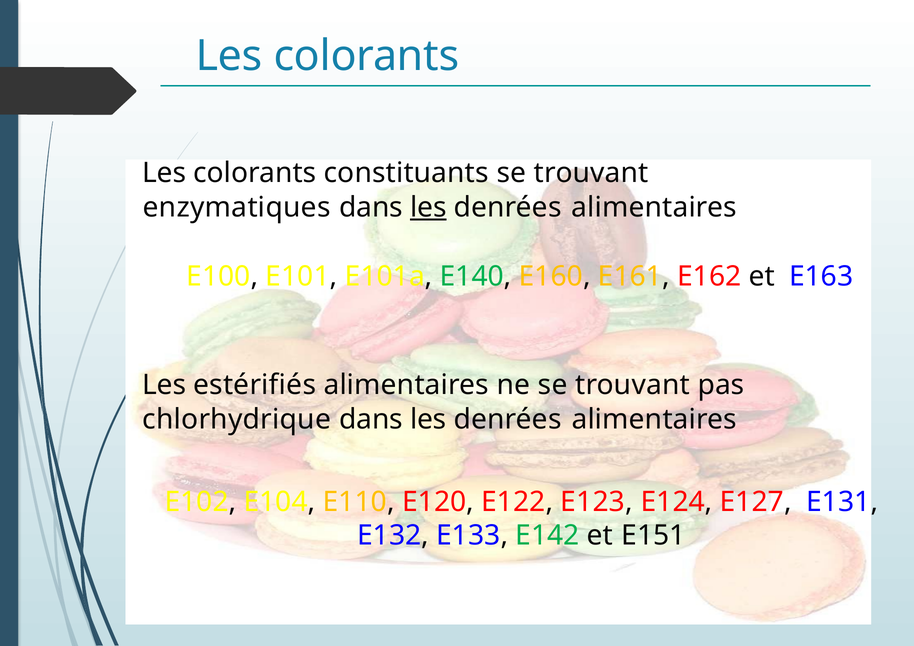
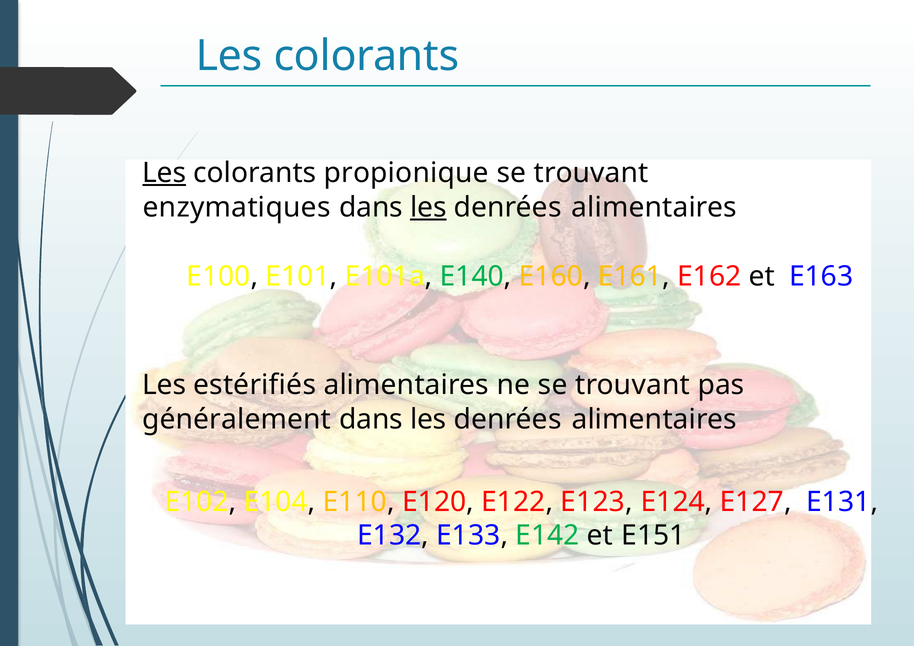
Les at (164, 173) underline: none -> present
constituants: constituants -> propionique
chlorhydrique: chlorhydrique -> généralement
